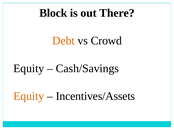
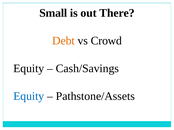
Block: Block -> Small
Equity at (29, 96) colour: orange -> blue
Incentives/Assets: Incentives/Assets -> Pathstone/Assets
